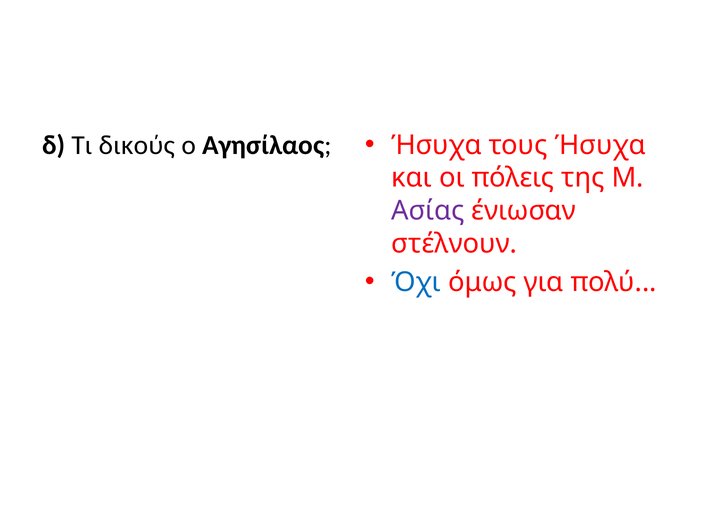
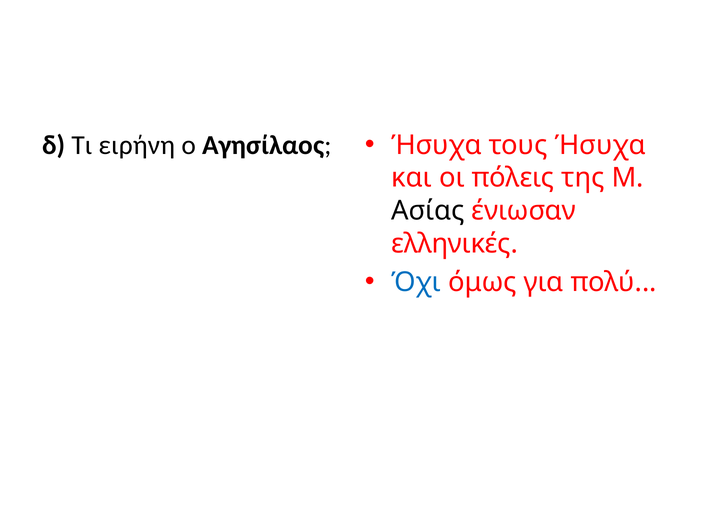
δικούς: δικούς -> ειρήνη
Ασίας colour: purple -> black
στέλνουν: στέλνουν -> ελληνικές
